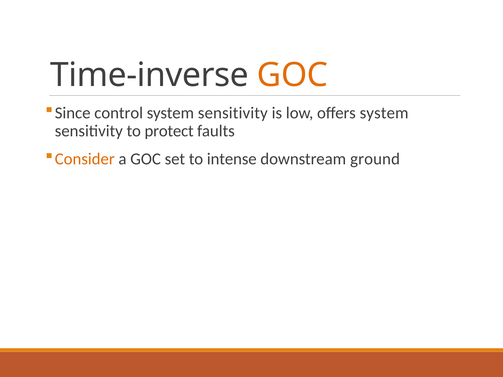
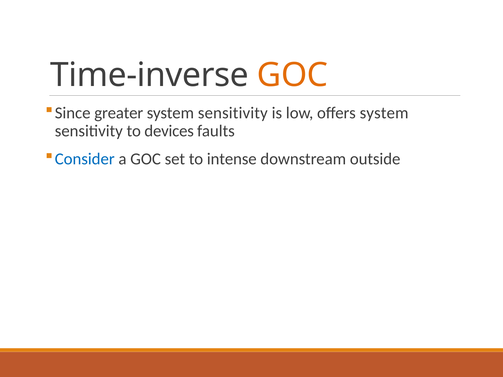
control: control -> greater
protect: protect -> devices
Consider colour: orange -> blue
ground: ground -> outside
